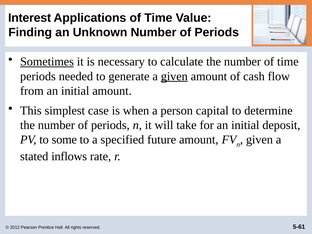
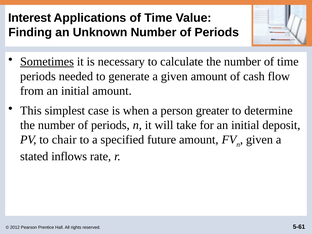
given at (174, 76) underline: present -> none
capital: capital -> greater
some: some -> chair
